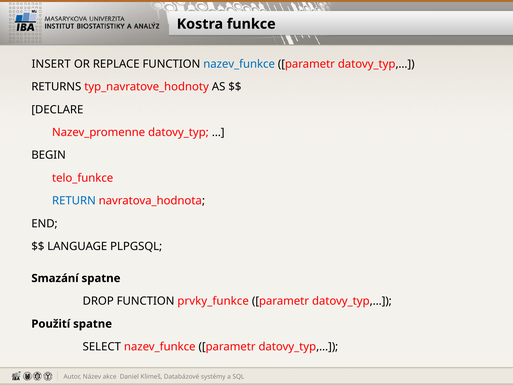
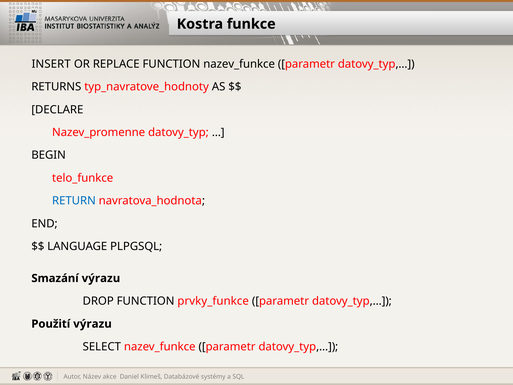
nazev_funkce at (239, 64) colour: blue -> black
Smazání spatne: spatne -> výrazu
Použití spatne: spatne -> výrazu
